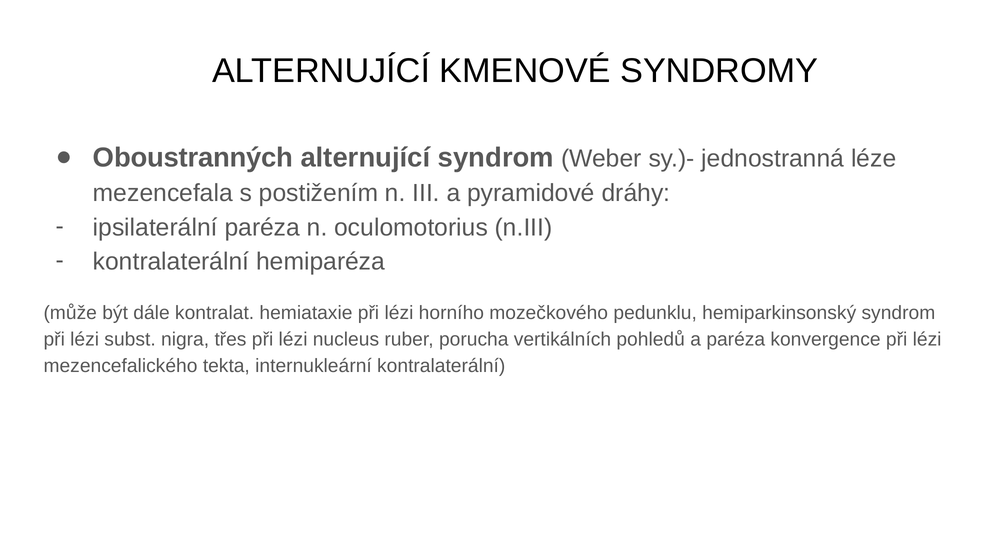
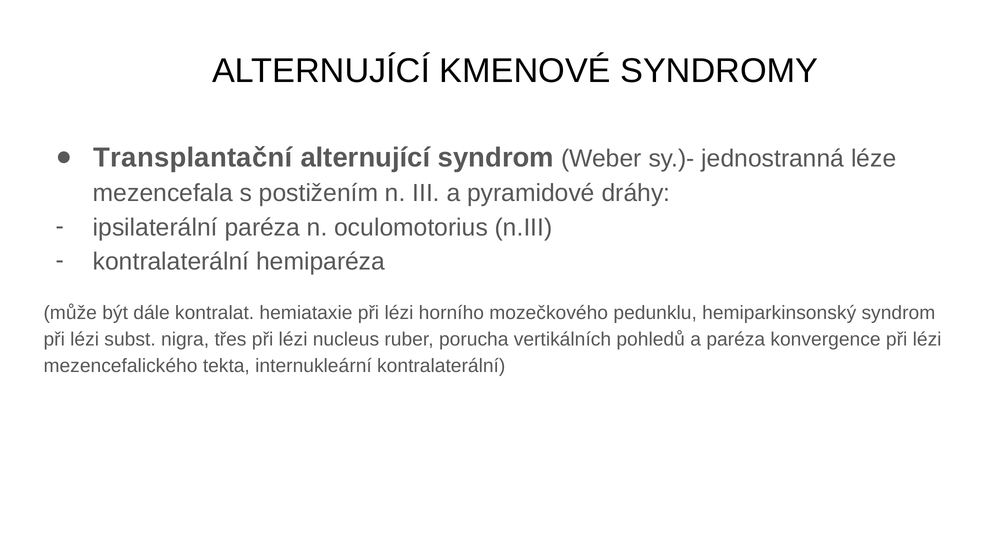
Oboustranných: Oboustranných -> Transplantační
